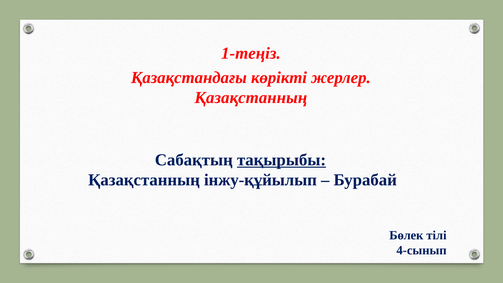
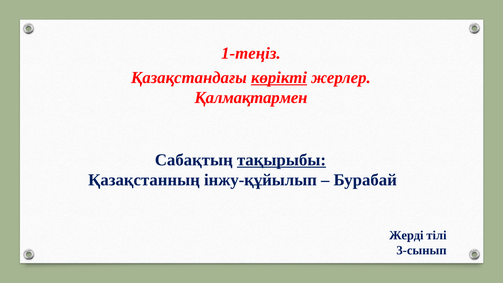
көрікті underline: none -> present
Қазақстанның at (251, 98): Қазақстанның -> Қалмақтармен
Бөлек: Бөлек -> Жерді
4-сынып: 4-сынып -> 3-сынып
